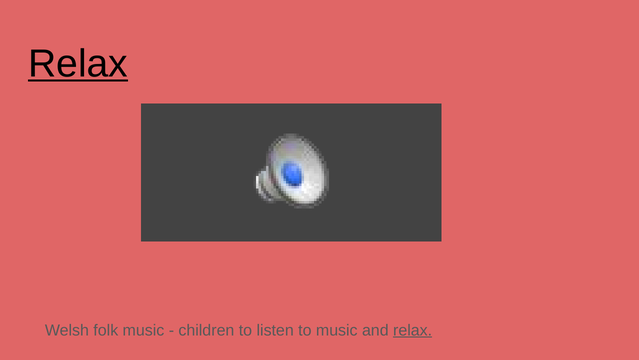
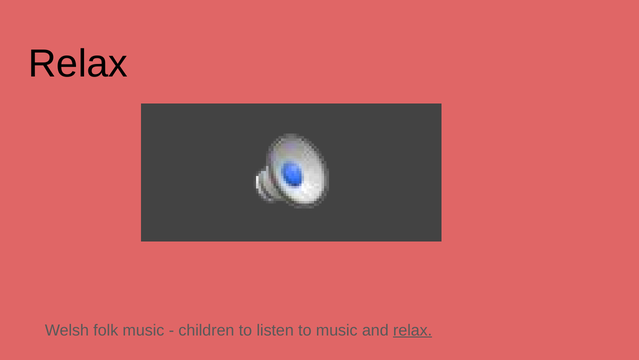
Relax at (78, 64) underline: present -> none
